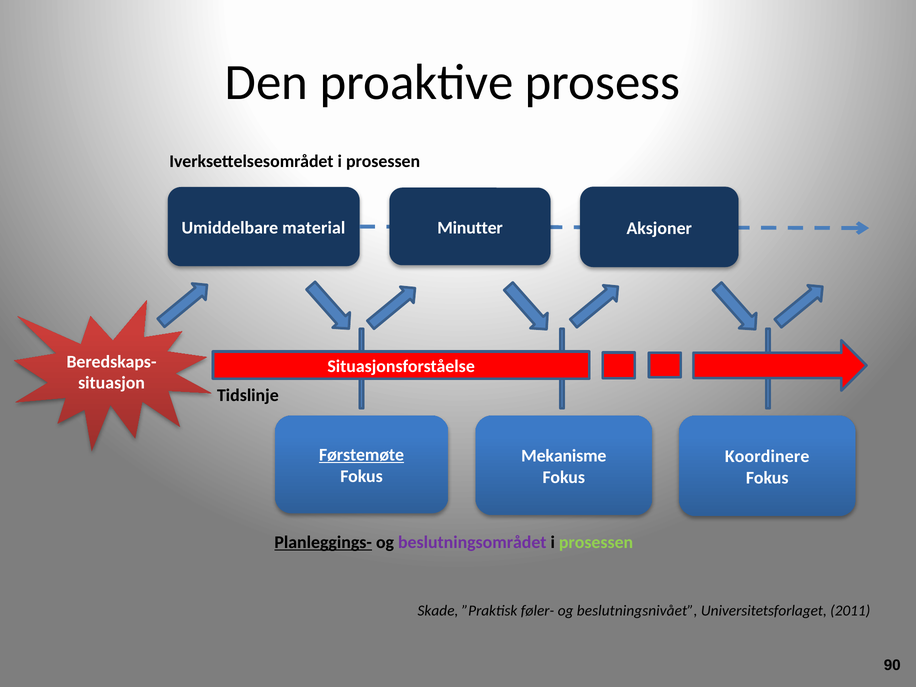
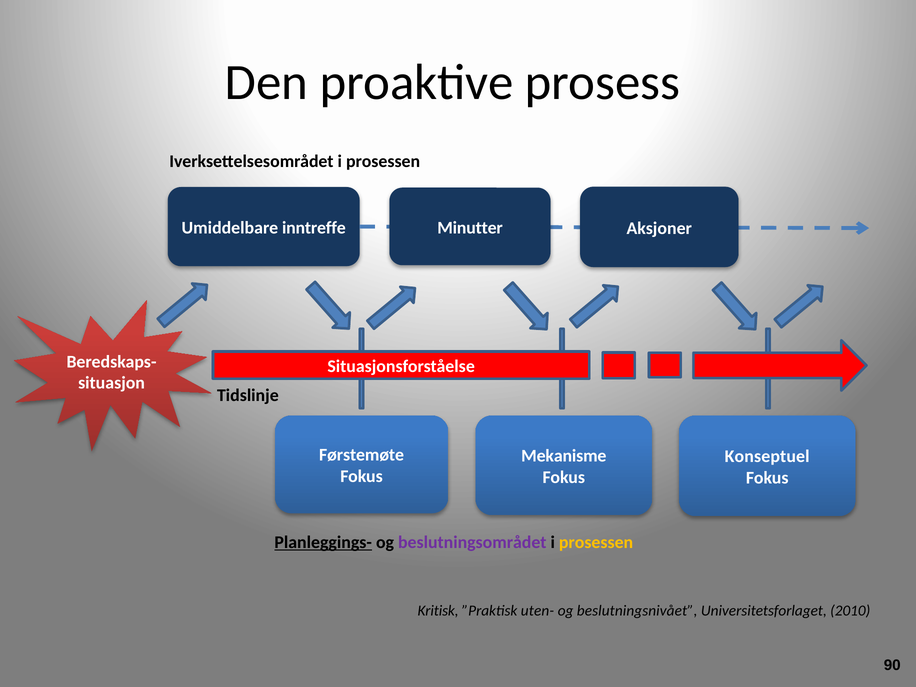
material: material -> inntreffe
Førstemøte underline: present -> none
Koordinere: Koordinere -> Konseptuel
prosessen at (596, 542) colour: light green -> yellow
Skade: Skade -> Kritisk
føler-: føler- -> uten-
2011: 2011 -> 2010
